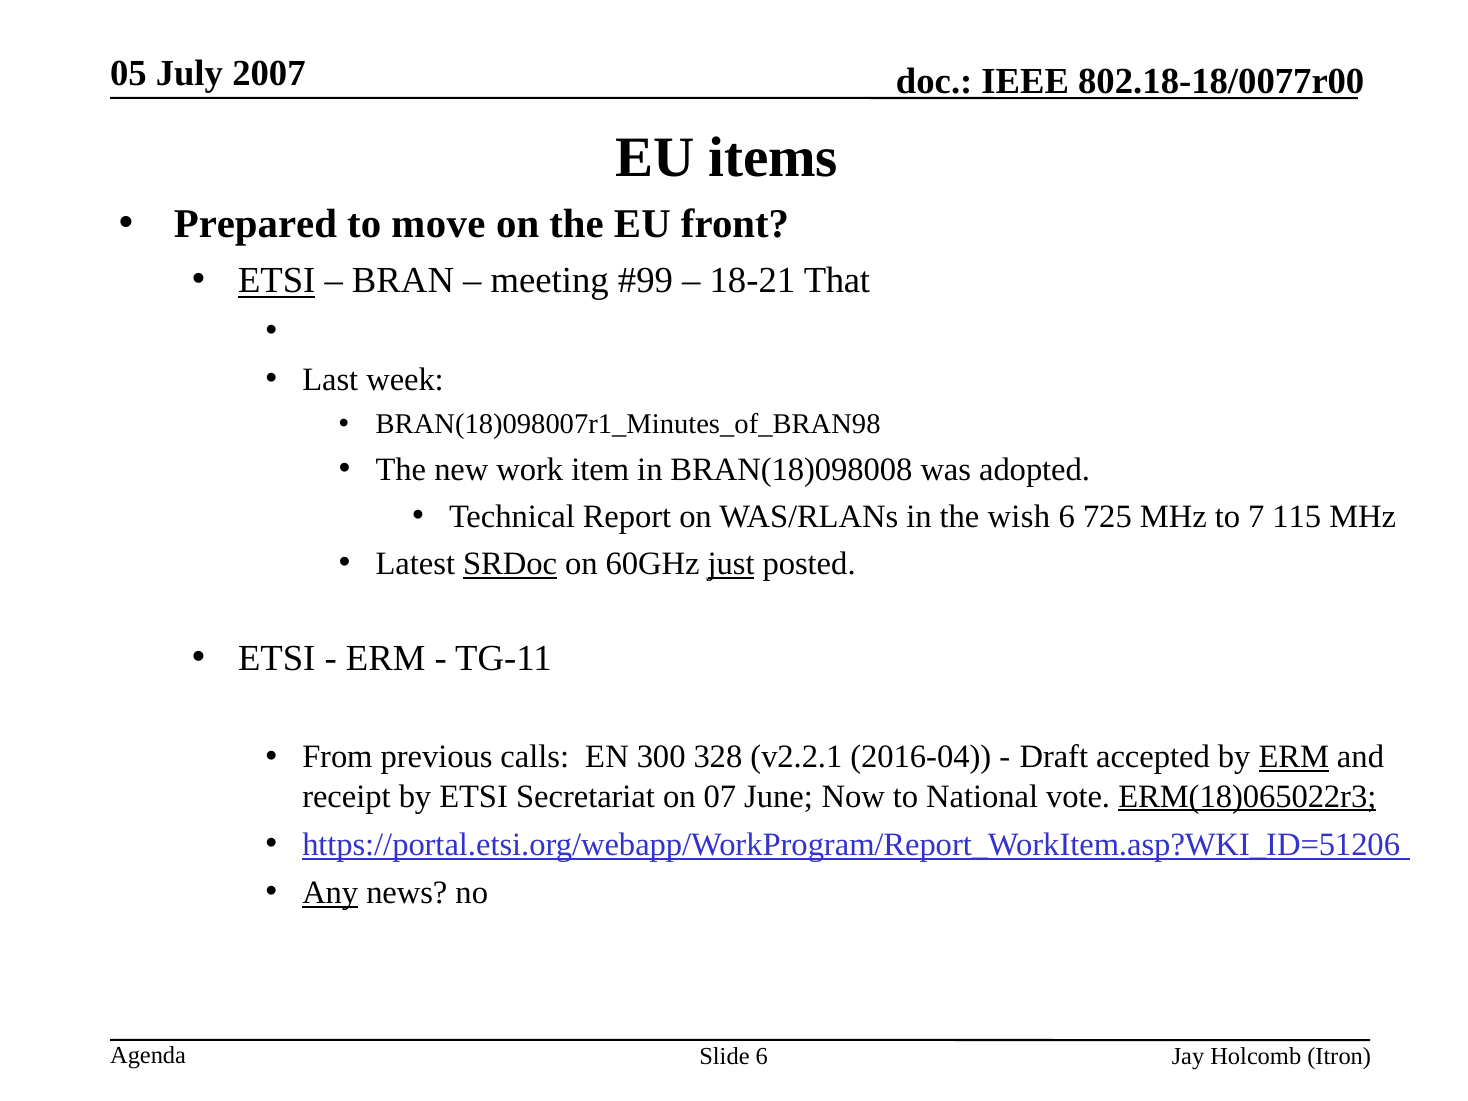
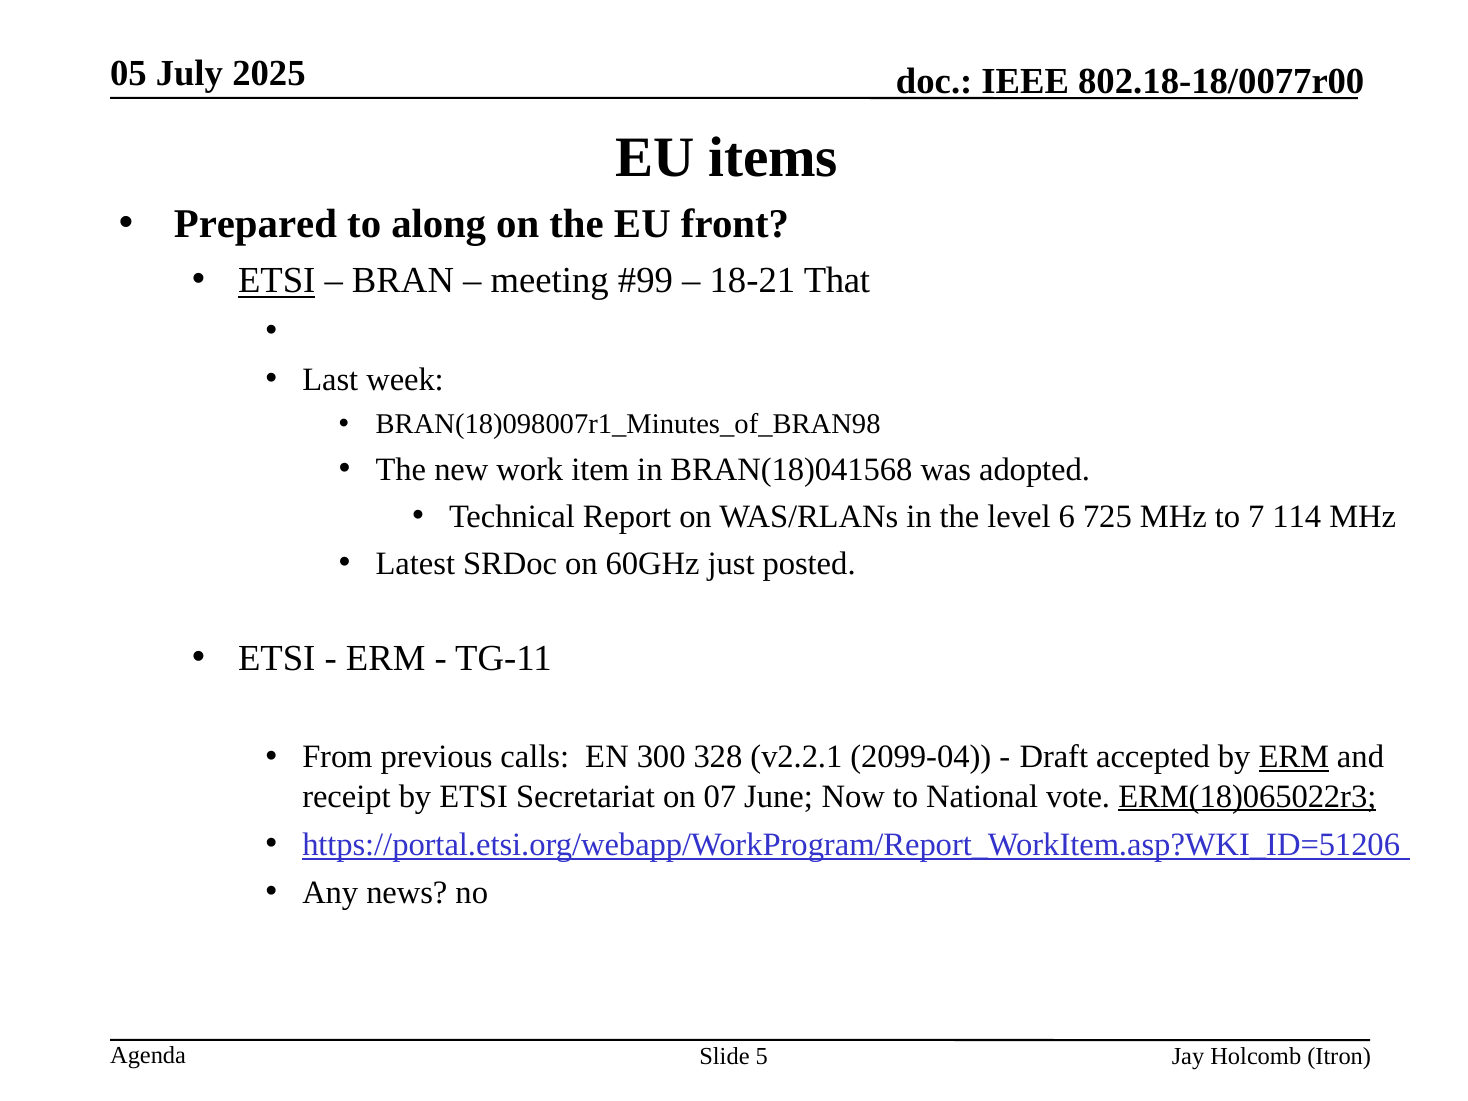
2007: 2007 -> 2025
move: move -> along
BRAN(18)098008: BRAN(18)098008 -> BRAN(18)041568
wish: wish -> level
115: 115 -> 114
SRDoc underline: present -> none
just underline: present -> none
2016-04: 2016-04 -> 2099-04
Any underline: present -> none
Slide 6: 6 -> 5
